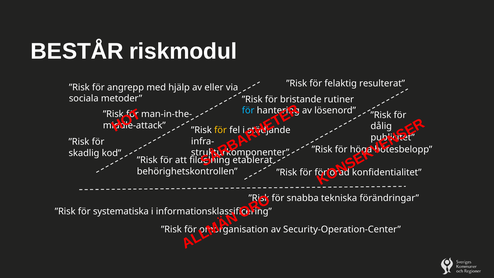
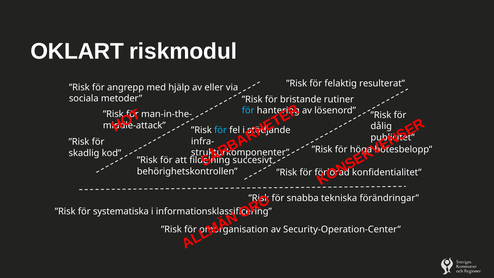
BESTÅR: BESTÅR -> OKLART
för at (221, 130) colour: yellow -> light blue
etablerat: etablerat -> succesivt
